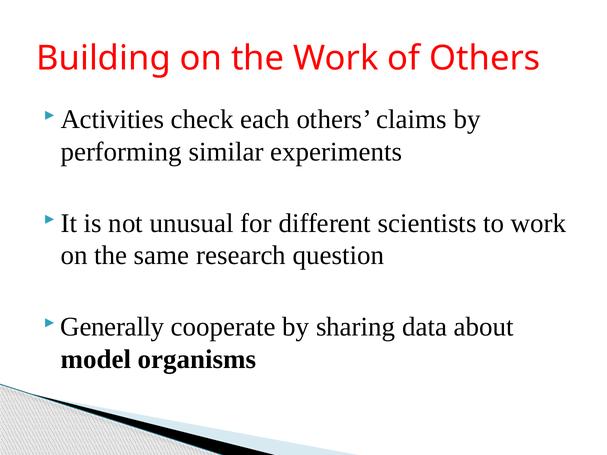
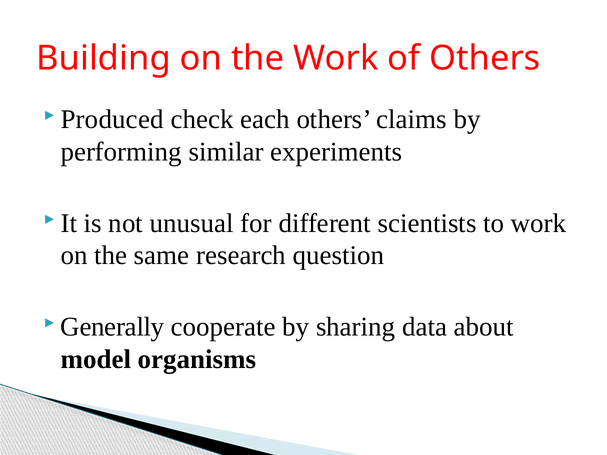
Activities: Activities -> Produced
